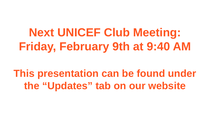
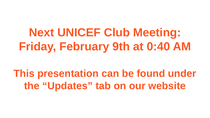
9:40: 9:40 -> 0:40
